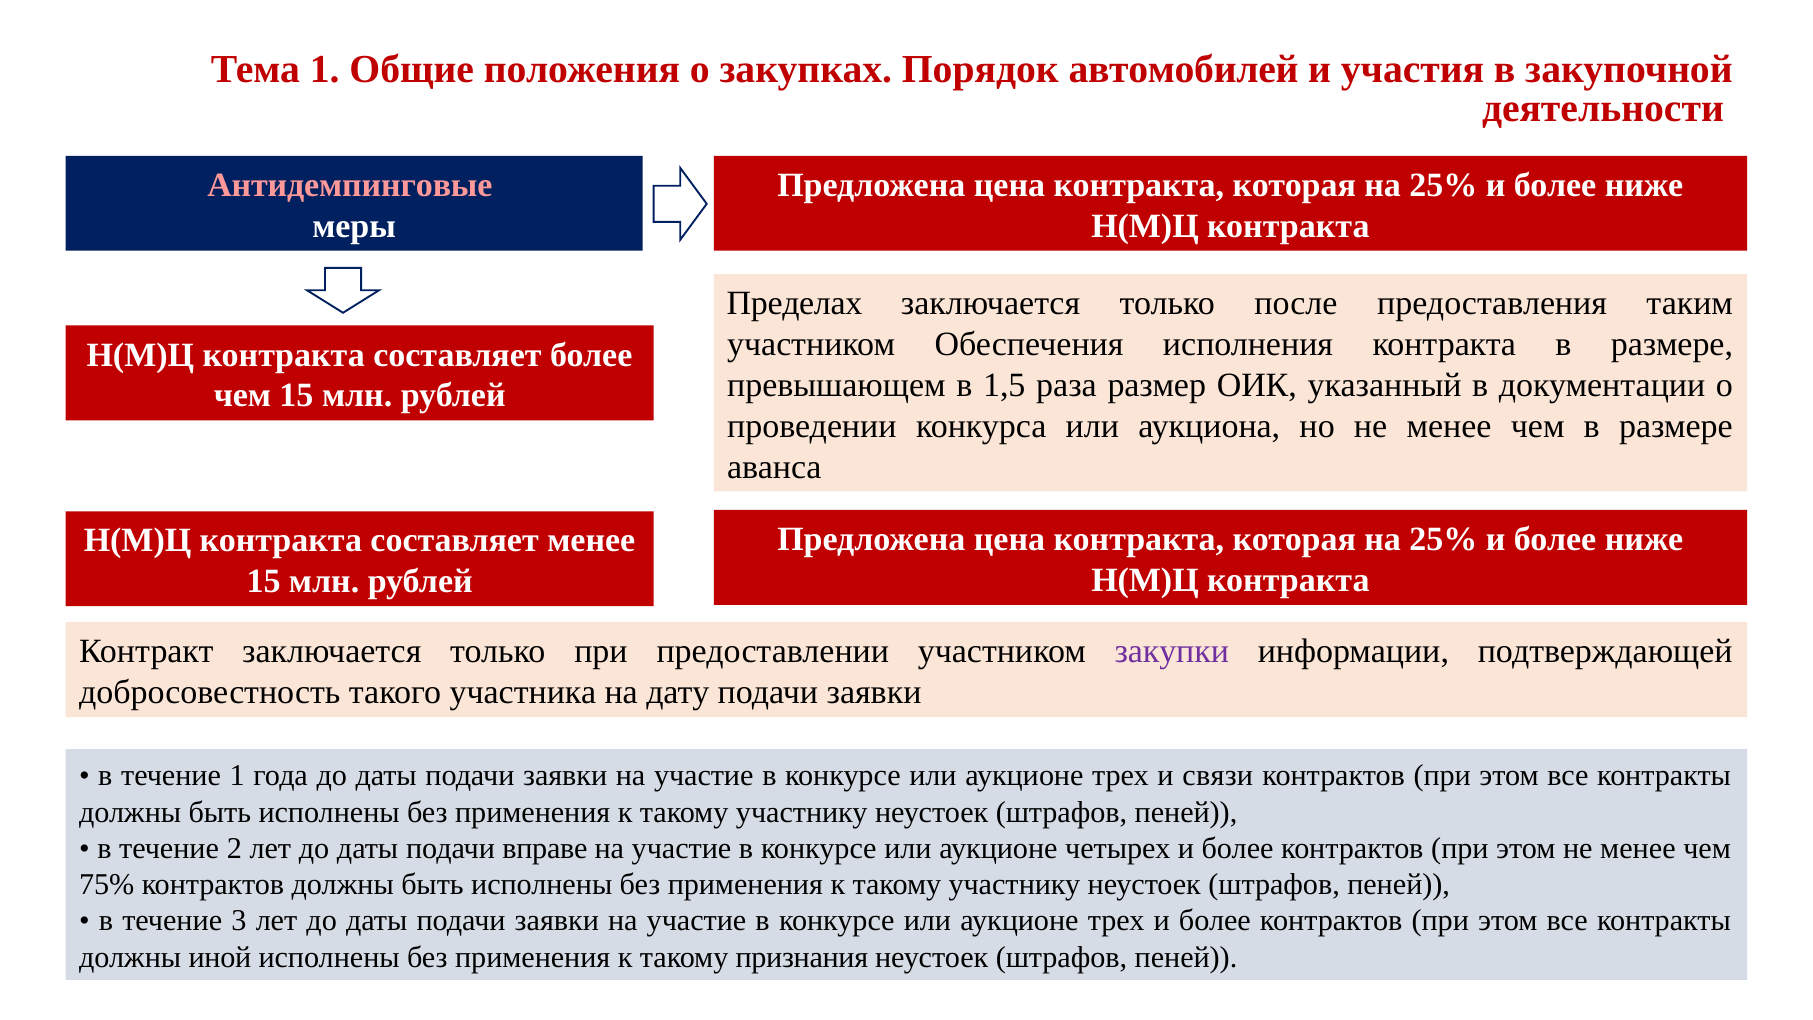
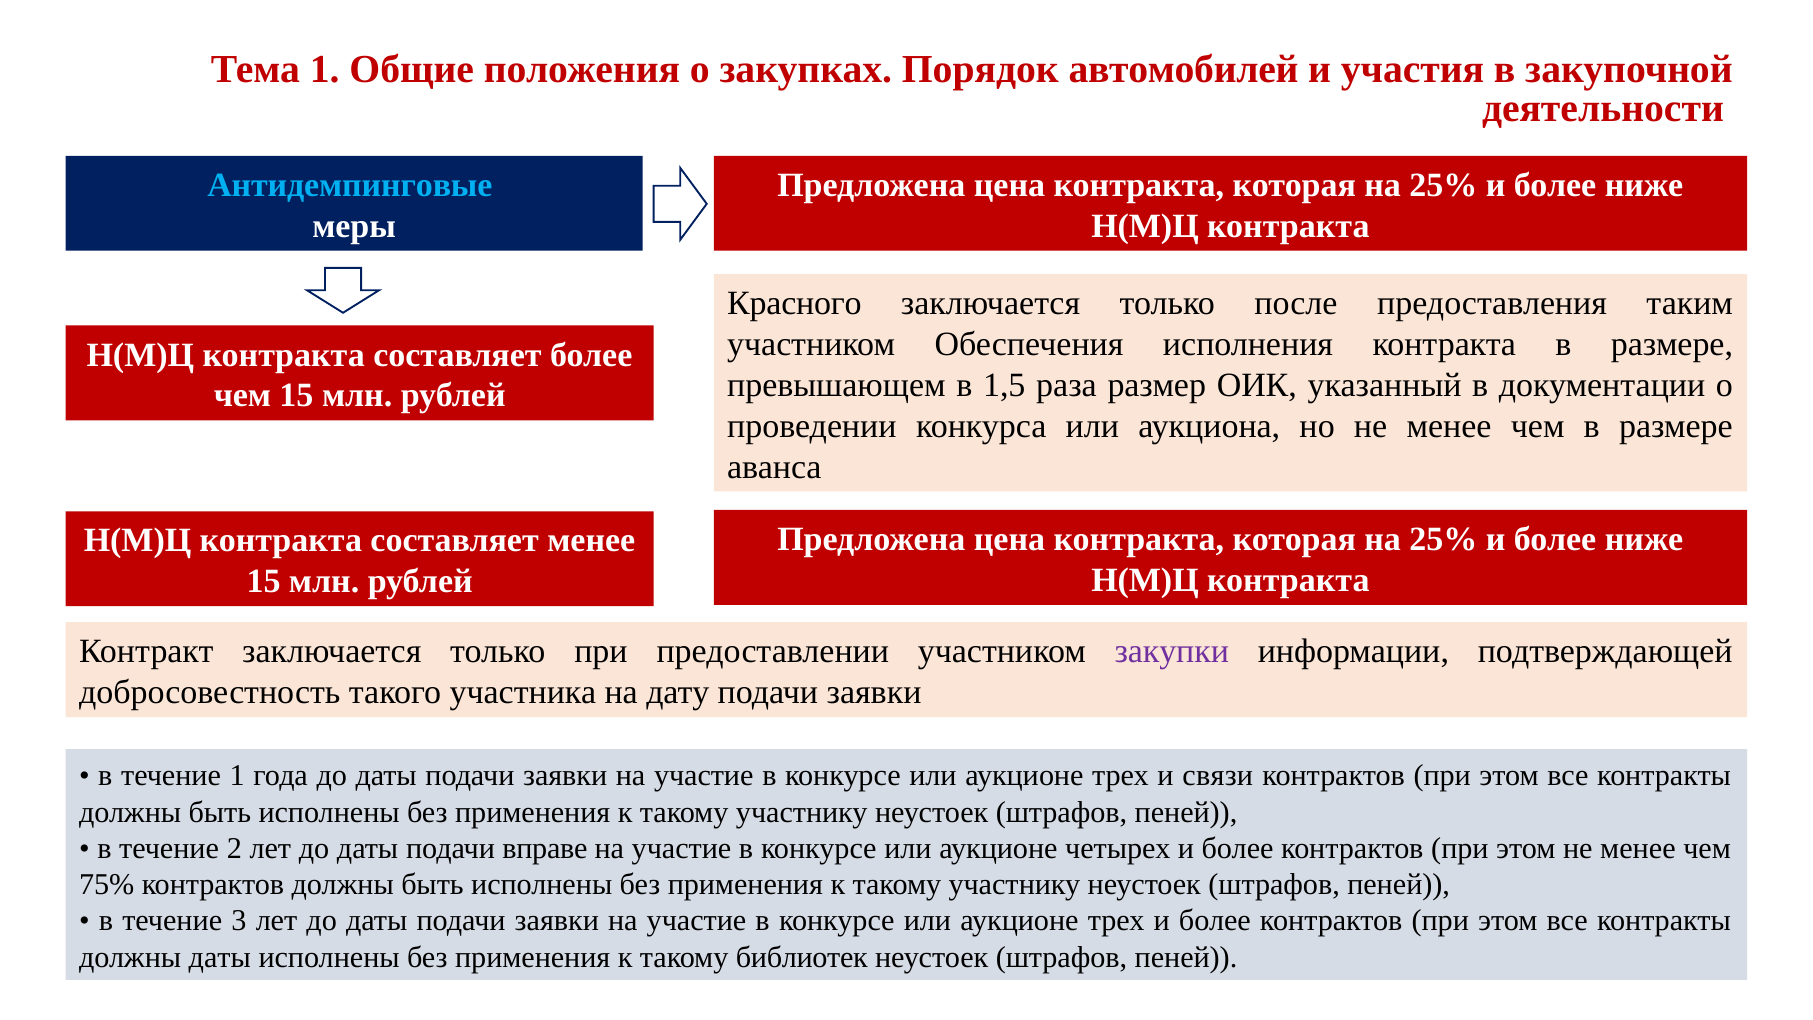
Антидемпинговые colour: pink -> light blue
Пределах: Пределах -> Красного
должны иной: иной -> даты
признания: признания -> библиотек
